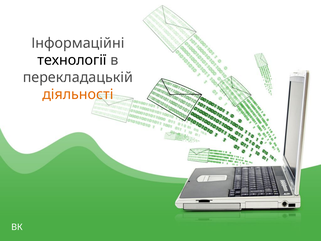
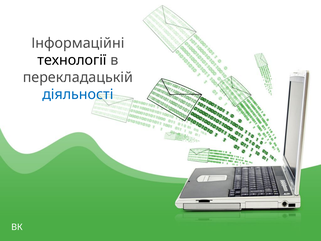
діяльності colour: orange -> blue
